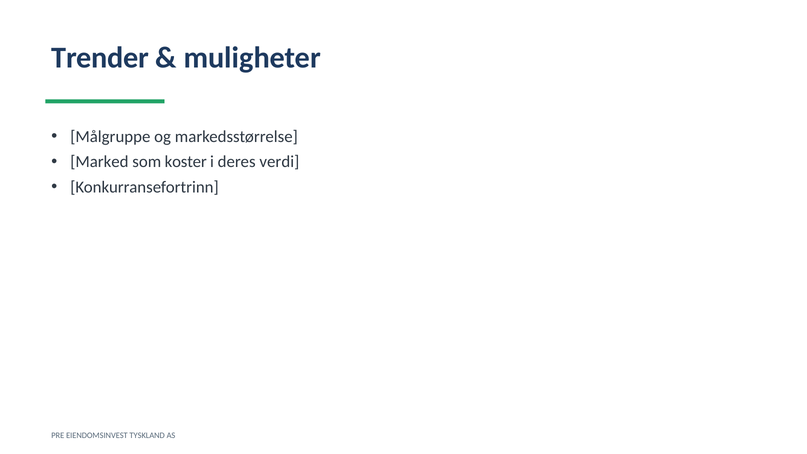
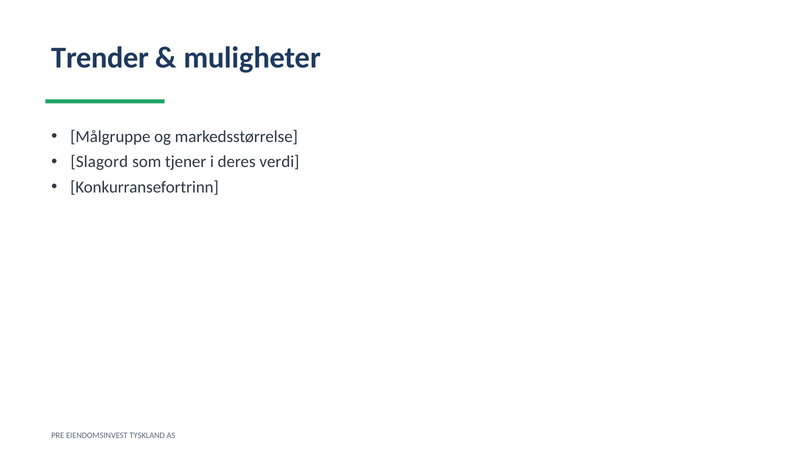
Marked: Marked -> Slagord
koster: koster -> tjener
